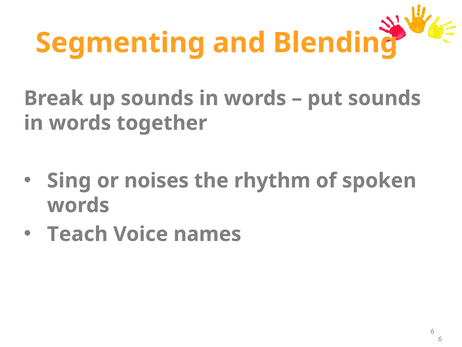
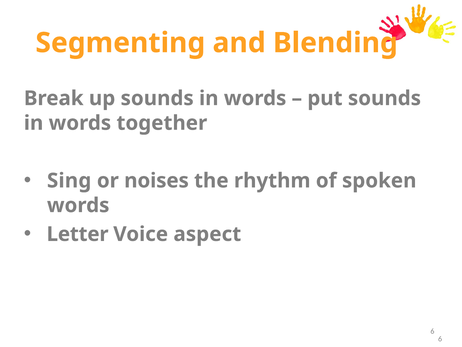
Teach: Teach -> Letter
names: names -> aspect
